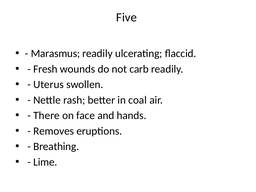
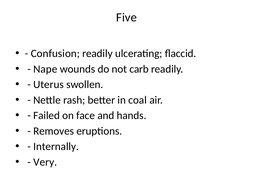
Marasmus: Marasmus -> Confusion
Fresh: Fresh -> Nape
There: There -> Failed
Breathing: Breathing -> Internally
Lime: Lime -> Very
